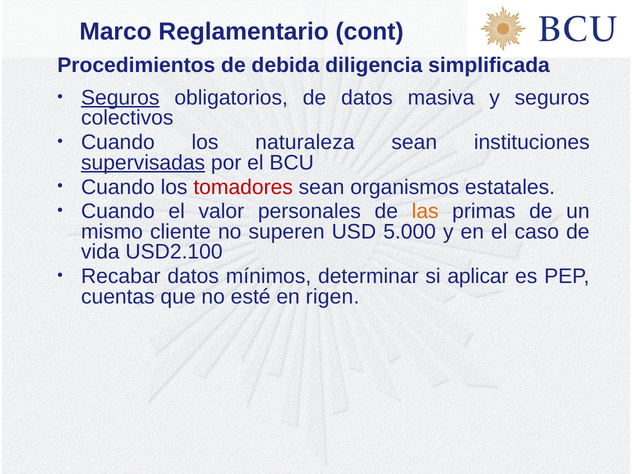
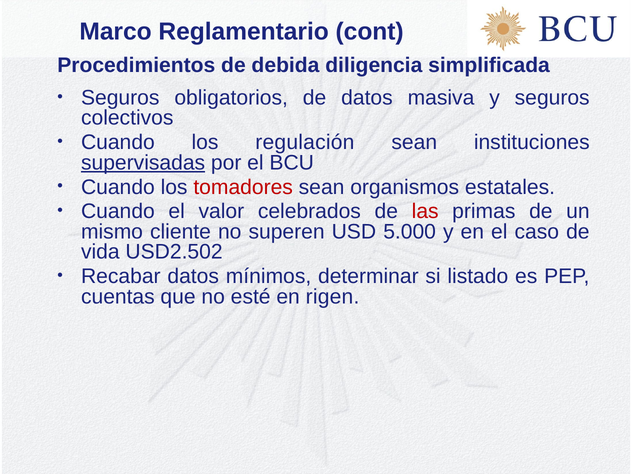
Seguros at (120, 98) underline: present -> none
naturaleza: naturaleza -> regulación
personales: personales -> celebrados
las colour: orange -> red
USD2.100: USD2.100 -> USD2.502
aplicar: aplicar -> listado
